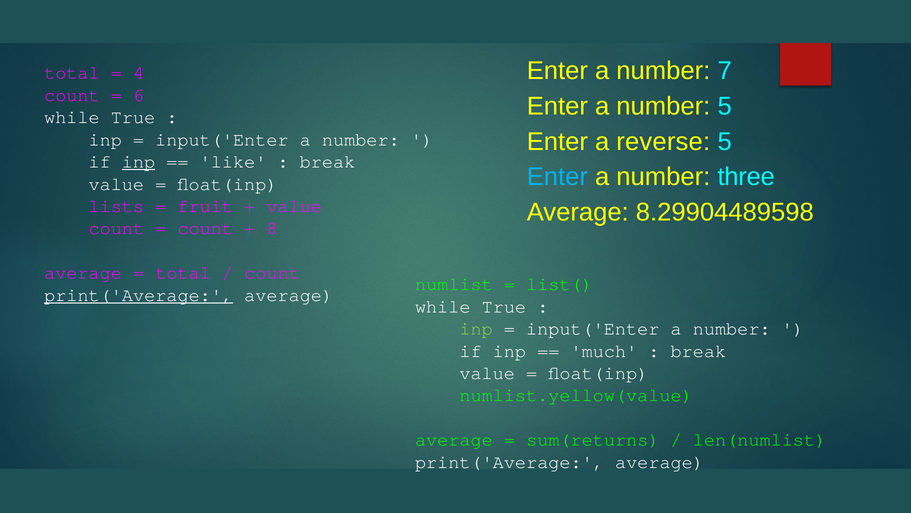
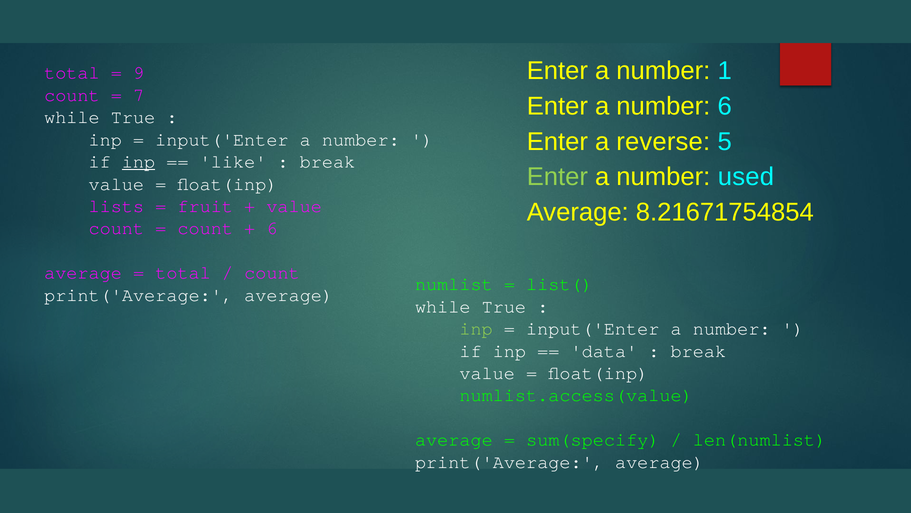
7: 7 -> 1
4: 4 -> 9
6: 6 -> 7
number 5: 5 -> 6
Enter at (557, 177) colour: light blue -> light green
three: three -> used
8.29904489598: 8.29904489598 -> 8.21671754854
8 at (272, 228): 8 -> 6
print('Average at (139, 295) underline: present -> none
much: much -> data
numlist.yellow(value: numlist.yellow(value -> numlist.access(value
sum(returns: sum(returns -> sum(specify
